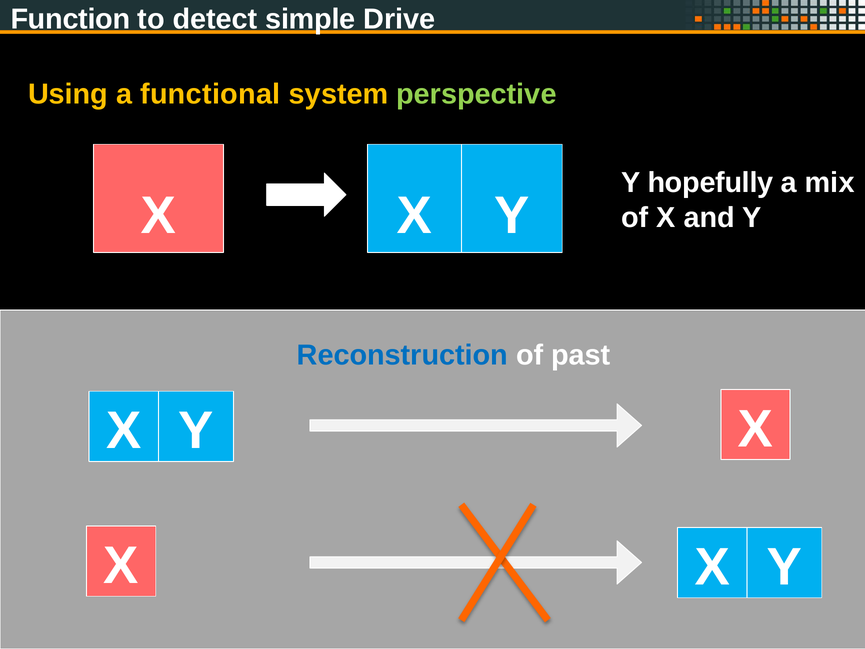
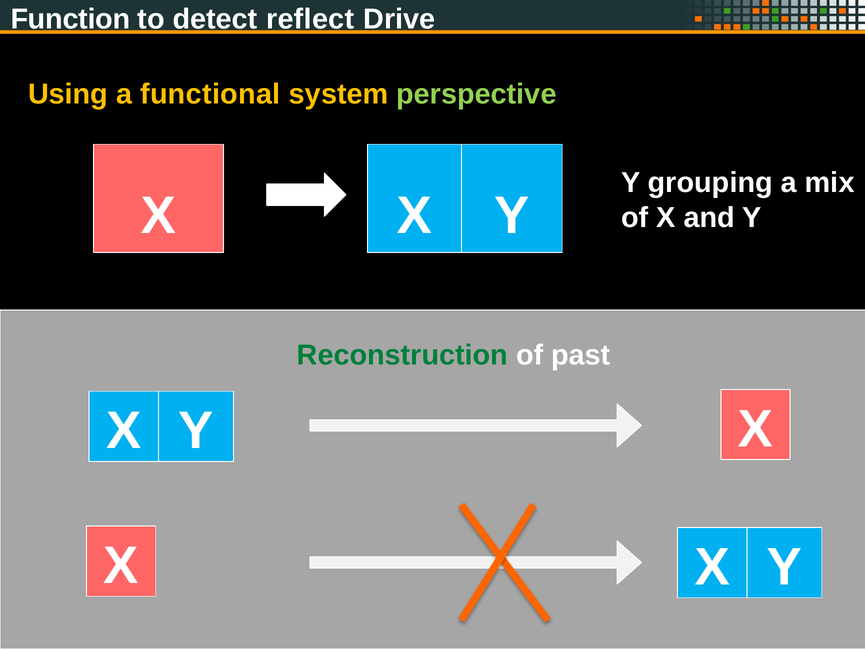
simple: simple -> reflect
hopefully: hopefully -> grouping
Reconstruction colour: blue -> green
